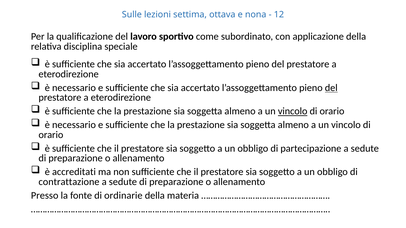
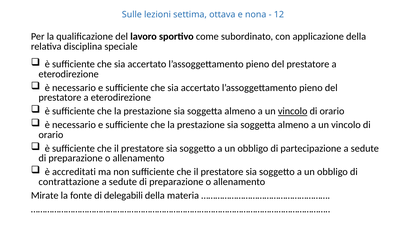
del at (331, 88) underline: present -> none
Presso: Presso -> Mirate
ordinarie: ordinarie -> delegabili
